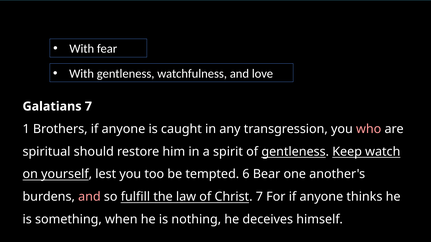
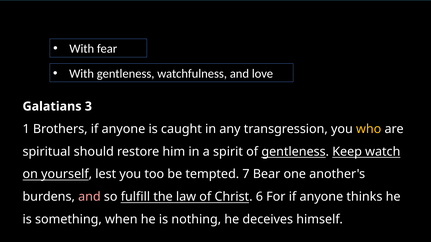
Galatians 7: 7 -> 3
who colour: pink -> yellow
6: 6 -> 7
Christ 7: 7 -> 6
